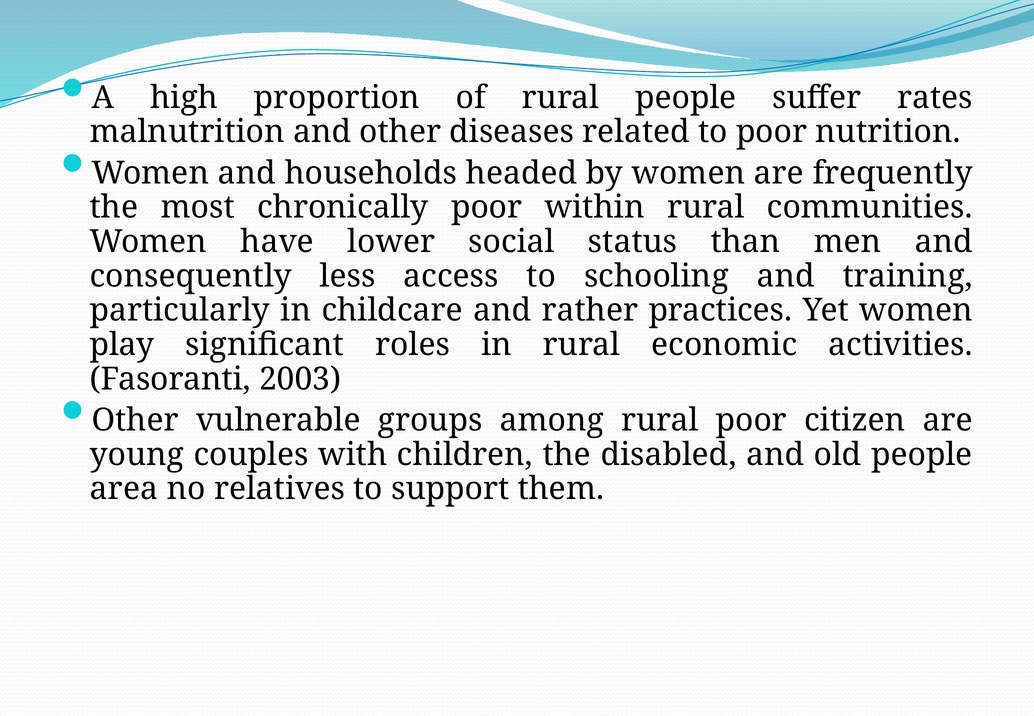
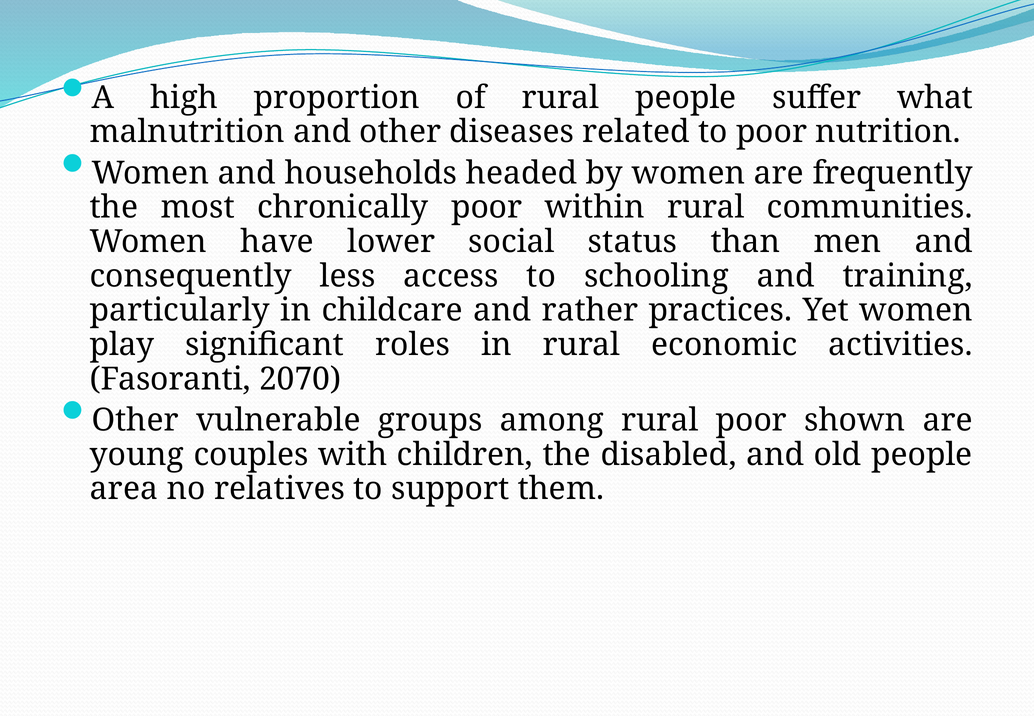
rates: rates -> what
2003: 2003 -> 2070
citizen: citizen -> shown
